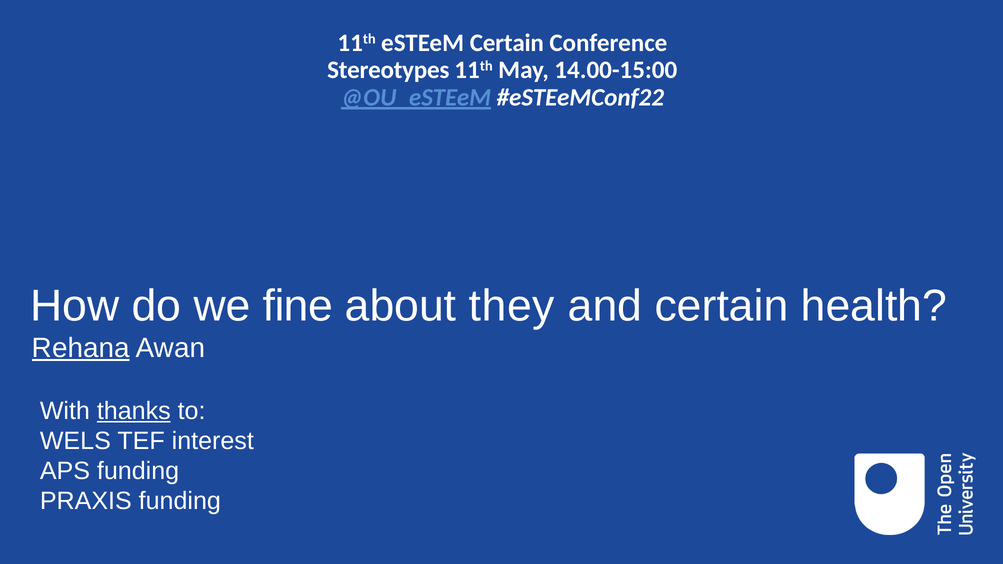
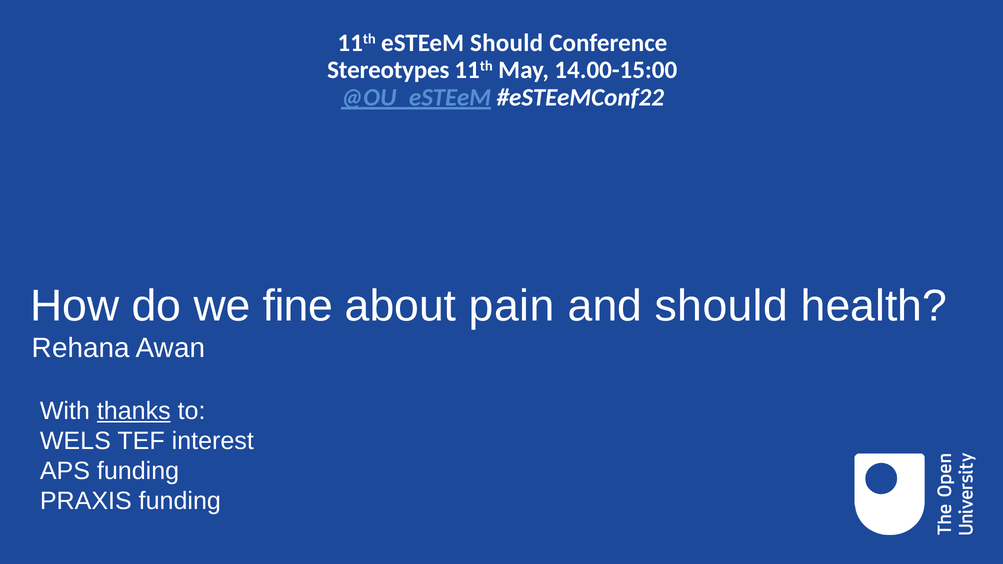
eSTEeM Certain: Certain -> Should
they: they -> pain
and certain: certain -> should
Rehana underline: present -> none
